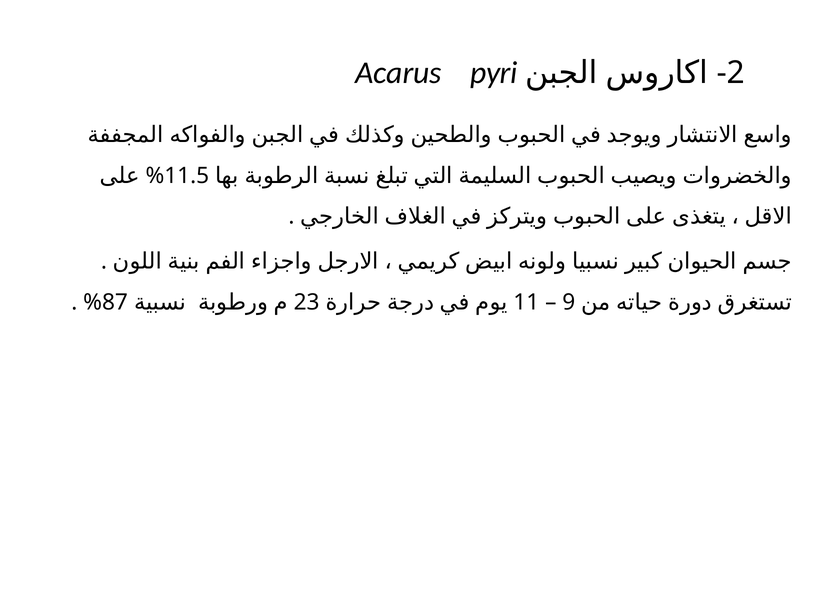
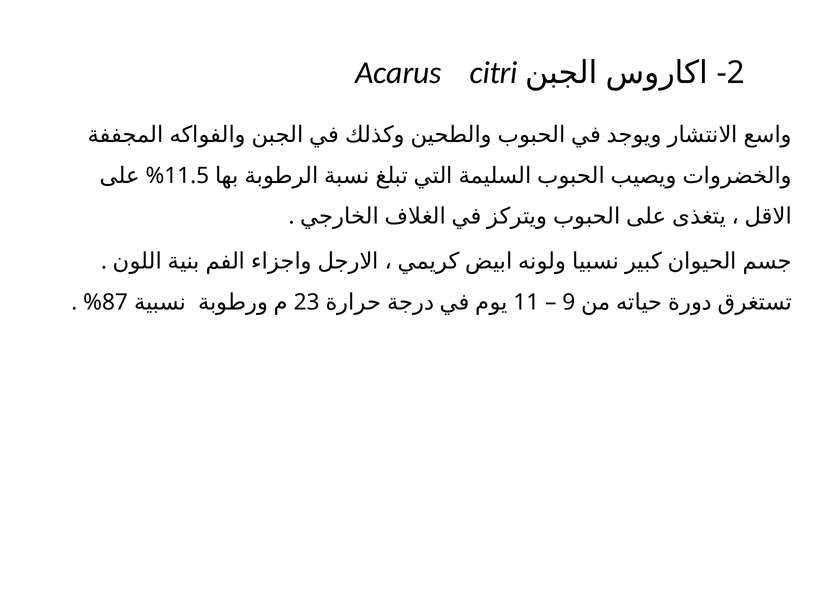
pyri: pyri -> citri
